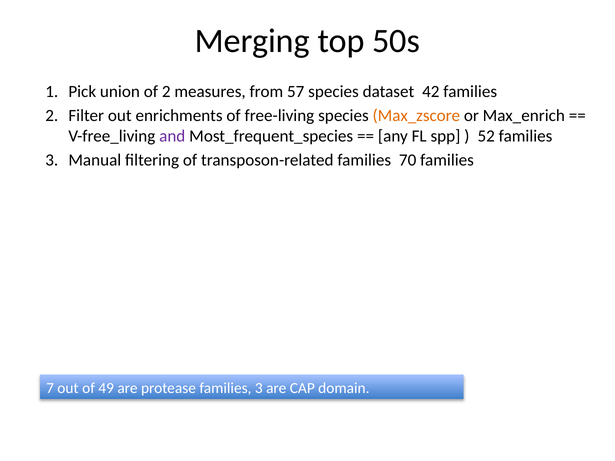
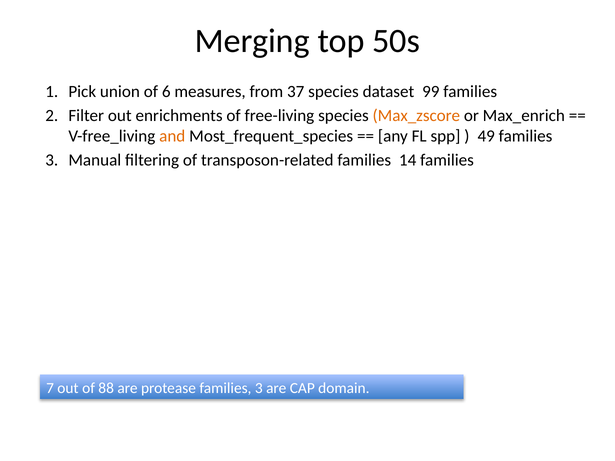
of 2: 2 -> 6
57: 57 -> 37
42: 42 -> 99
and colour: purple -> orange
52: 52 -> 49
70: 70 -> 14
49: 49 -> 88
